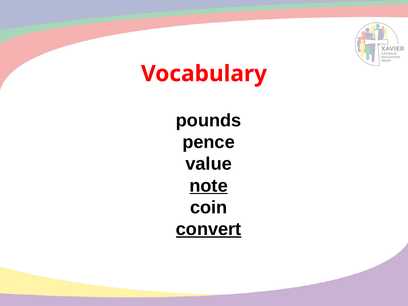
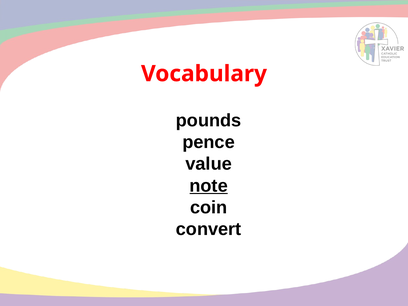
convert underline: present -> none
